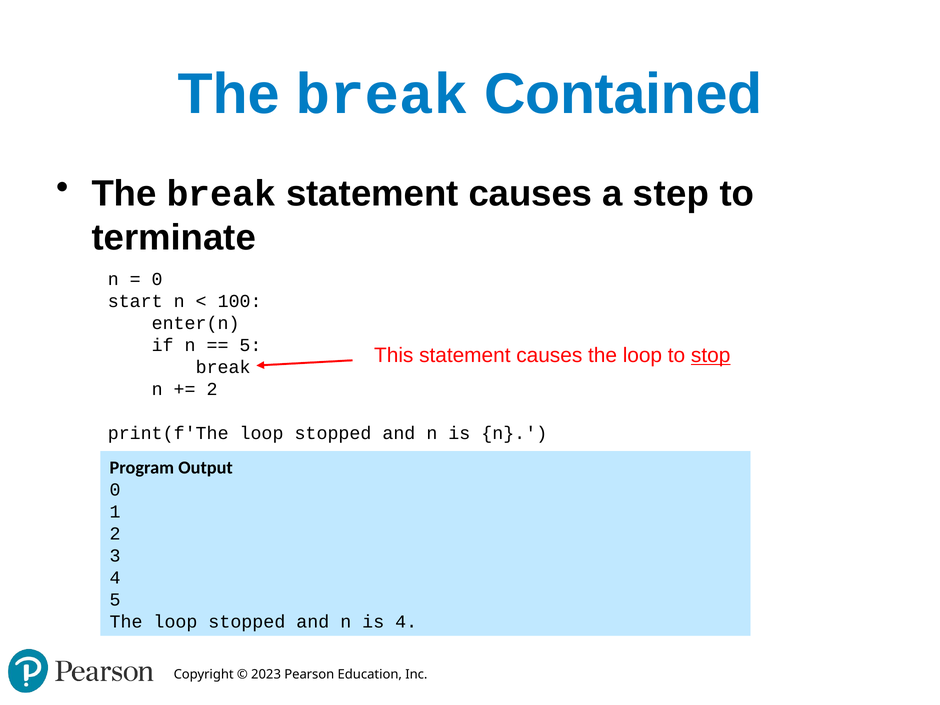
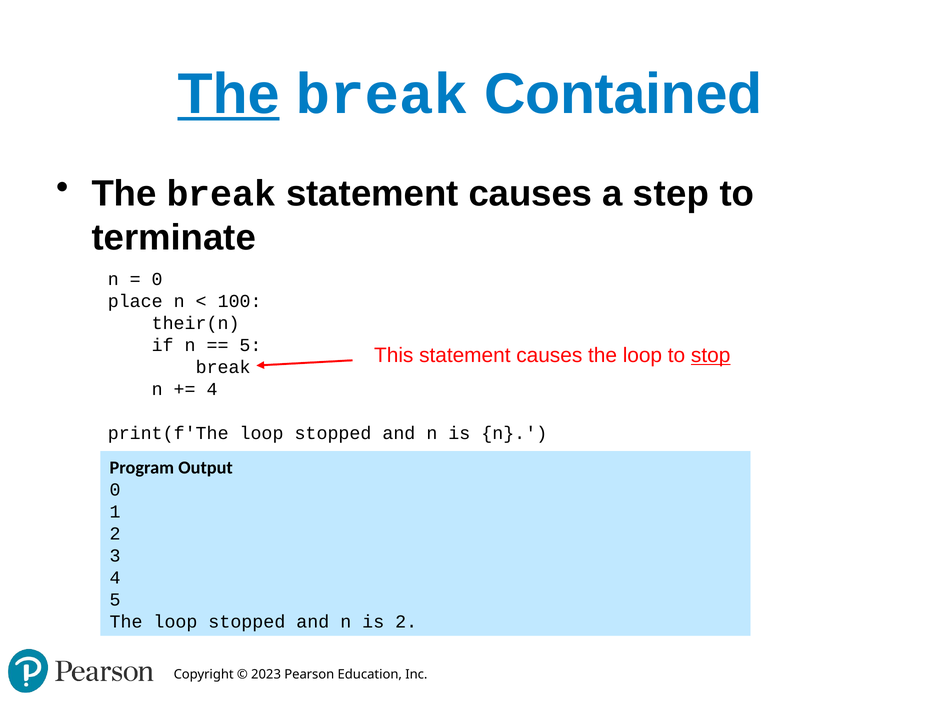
The at (229, 94) underline: none -> present
start: start -> place
enter(n: enter(n -> their(n
2 at (212, 389): 2 -> 4
is 4: 4 -> 2
